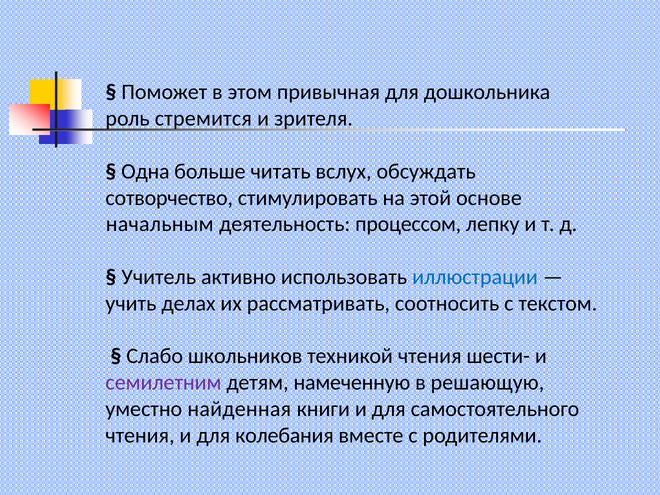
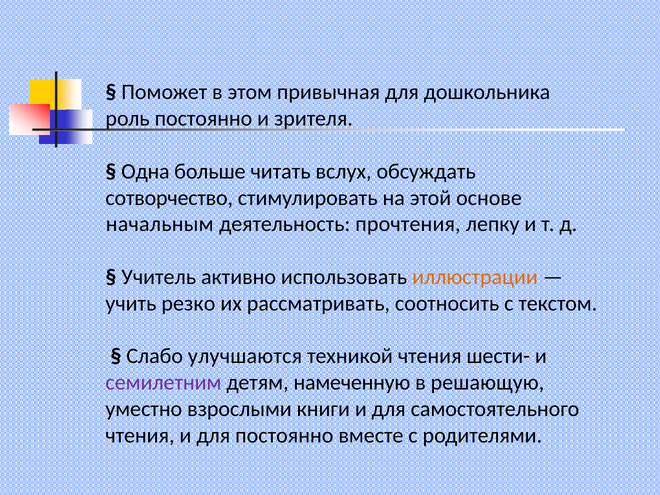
роль стремится: стремится -> постоянно
процессом: процессом -> прочтения
иллюстрации colour: blue -> orange
делах: делах -> резко
школьников: школьников -> улучшаются
найденная: найденная -> взрослыми
для колебания: колебания -> постоянно
